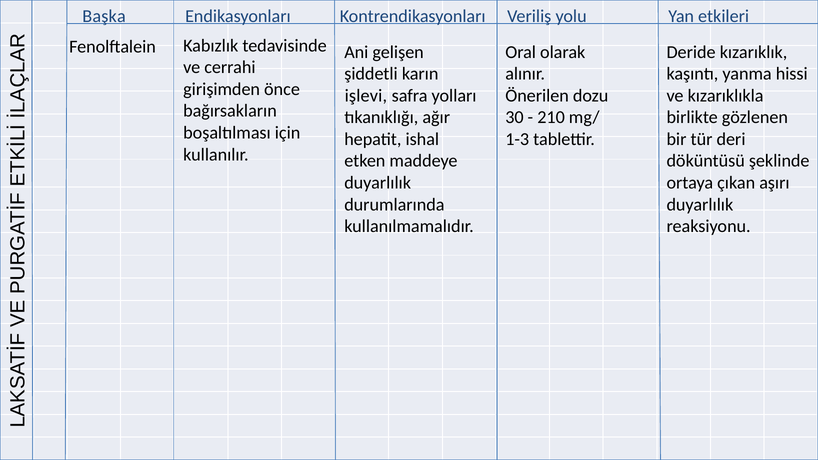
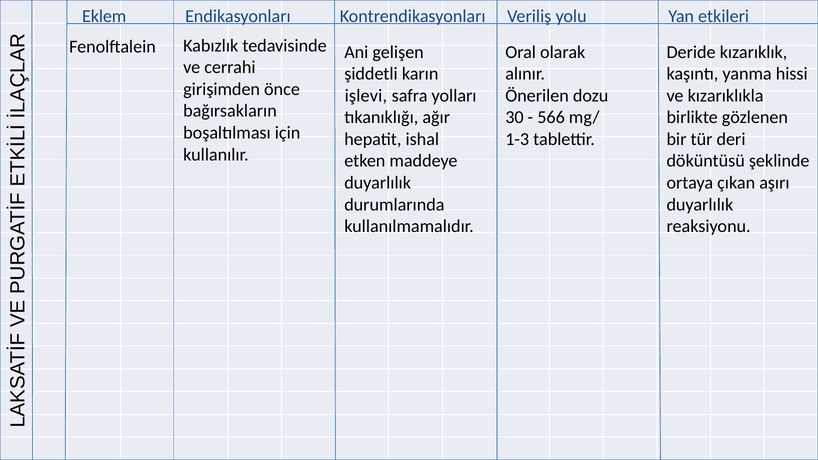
Başka: Başka -> Eklem
210: 210 -> 566
